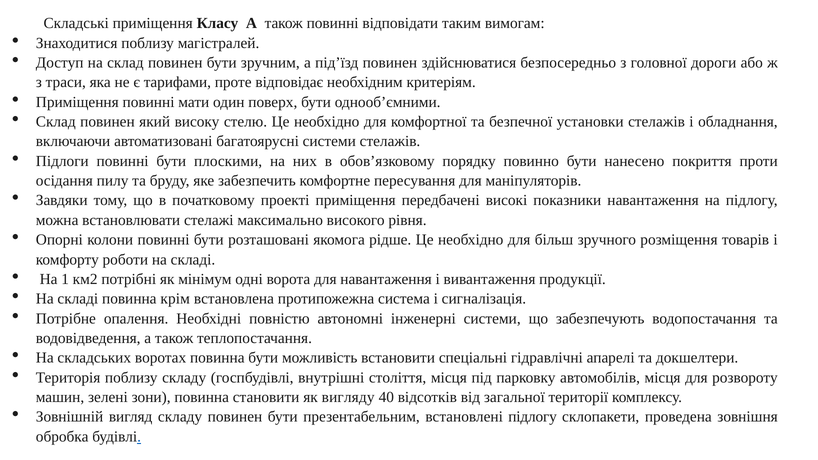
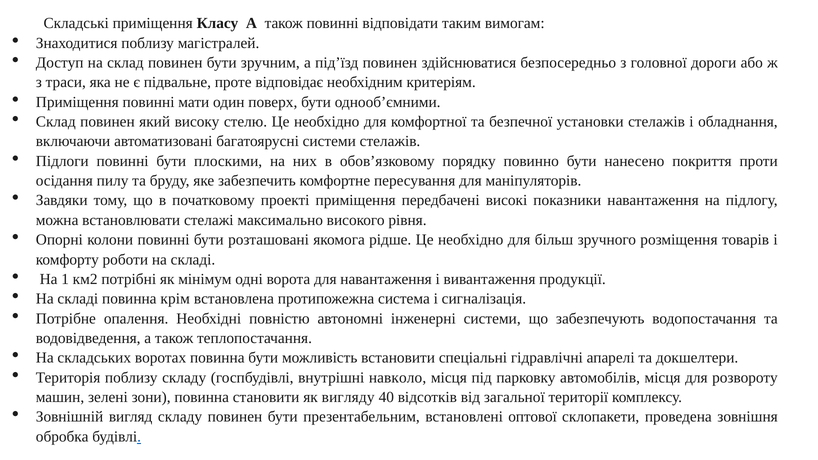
тарифами: тарифами -> підвальне
століття: століття -> навколо
встановлені підлогу: підлогу -> оптової
